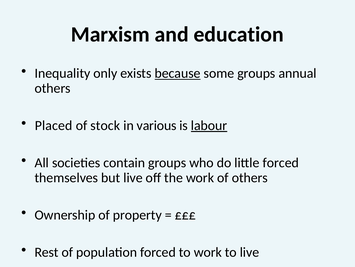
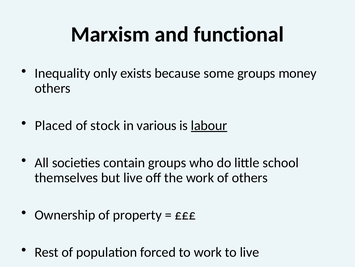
education: education -> functional
because underline: present -> none
annual: annual -> money
little forced: forced -> school
